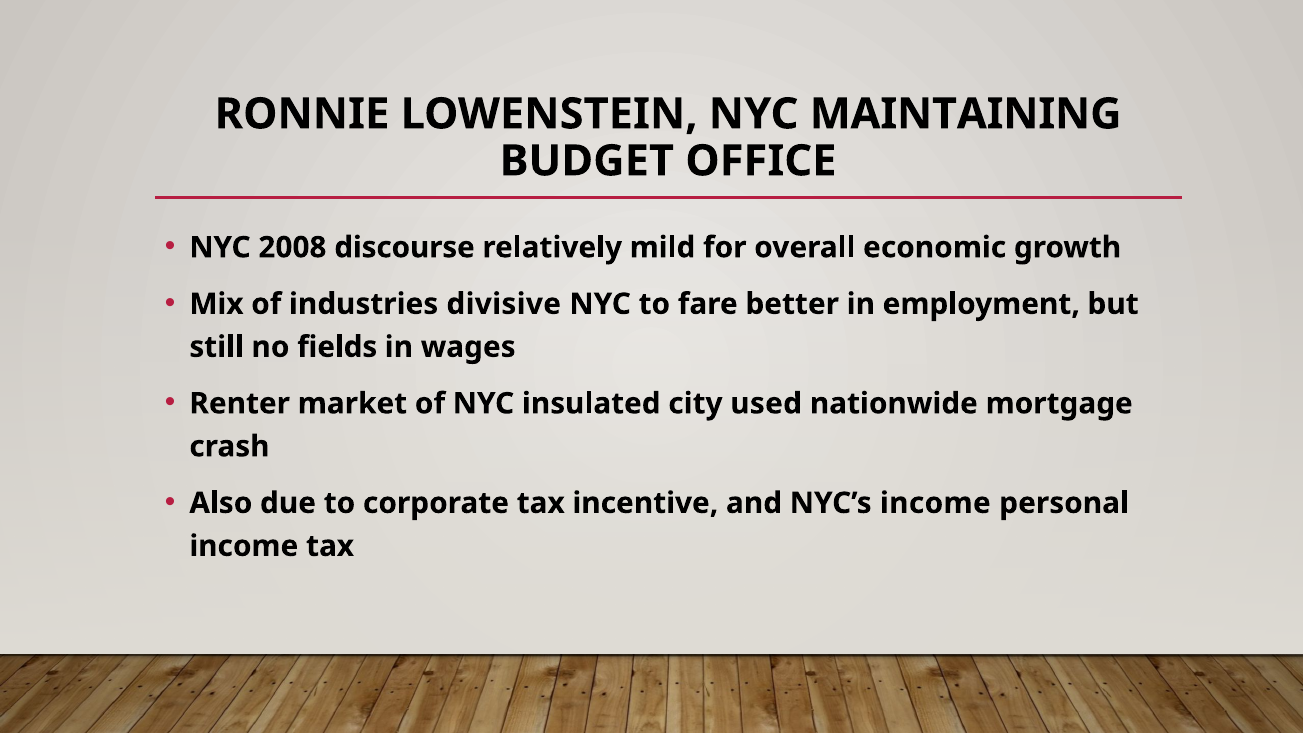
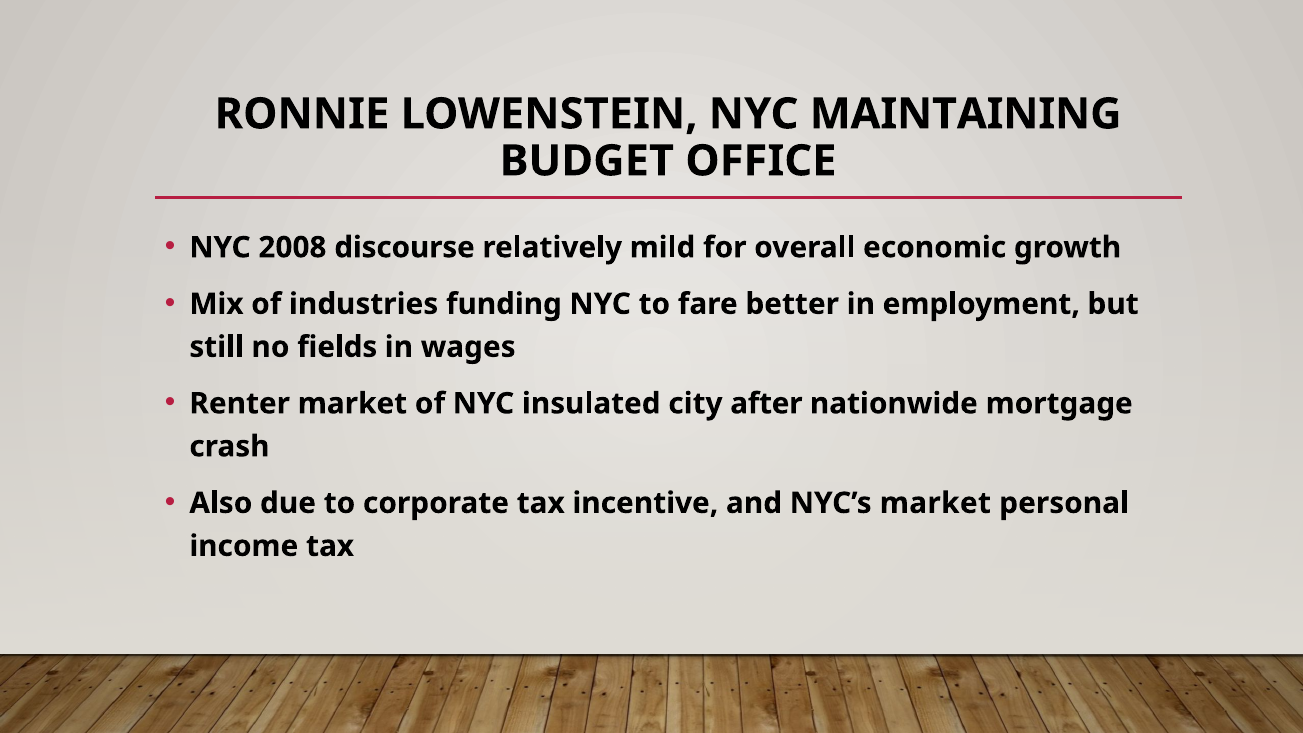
divisive: divisive -> funding
used: used -> after
NYC’s income: income -> market
